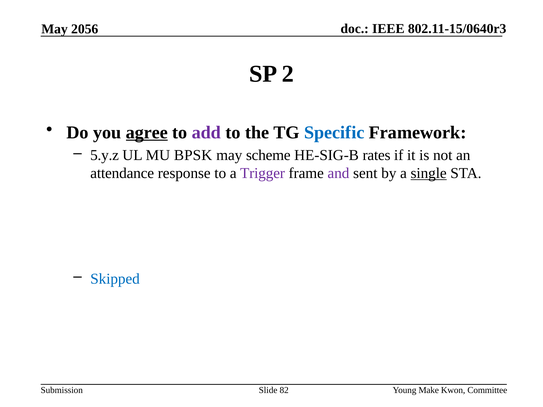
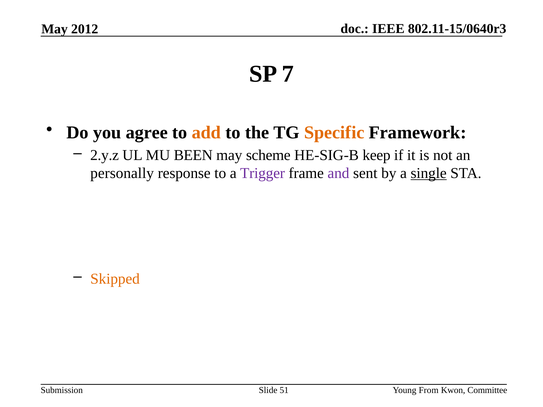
2056: 2056 -> 2012
2: 2 -> 7
agree underline: present -> none
add colour: purple -> orange
Specific colour: blue -> orange
5.y.z: 5.y.z -> 2.y.z
BPSK: BPSK -> BEEN
rates: rates -> keep
attendance: attendance -> personally
Skipped colour: blue -> orange
82: 82 -> 51
Make: Make -> From
